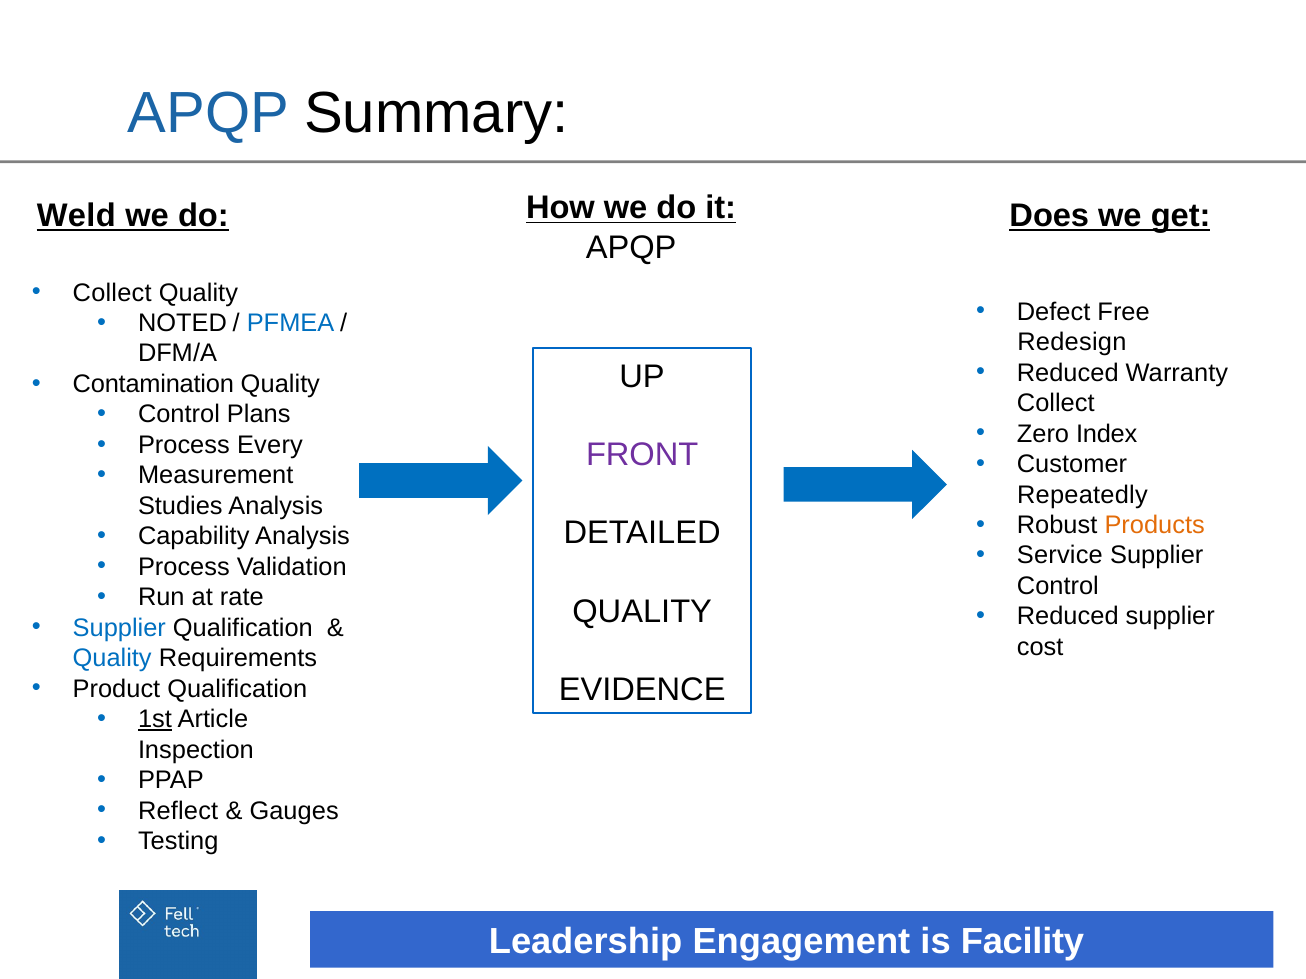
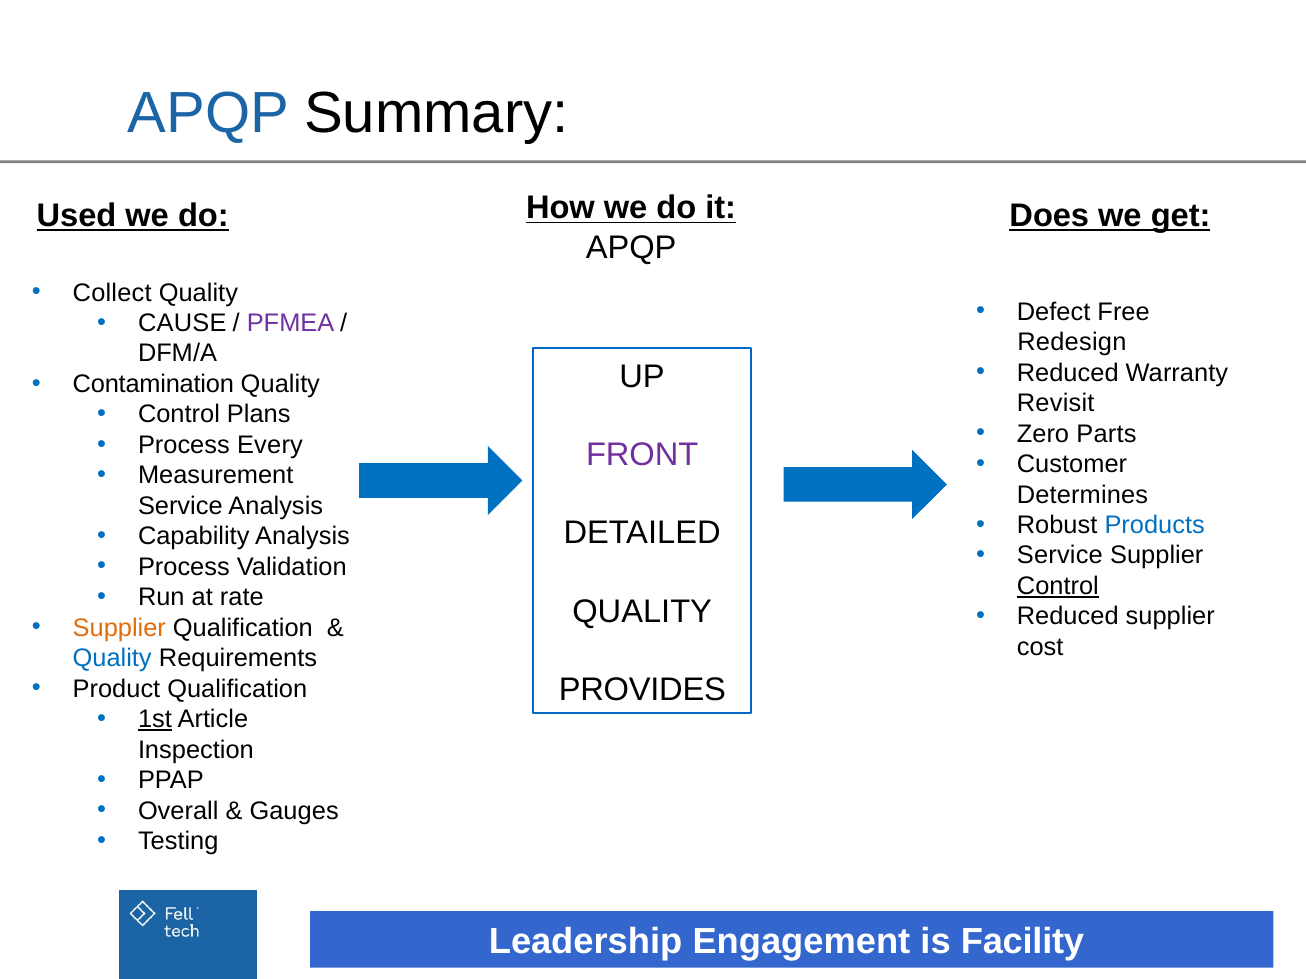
Weld: Weld -> Used
NOTED: NOTED -> CAUSE
PFMEA colour: blue -> purple
Collect at (1056, 403): Collect -> Revisit
Index: Index -> Parts
Repeatedly: Repeatedly -> Determines
Studies at (180, 506): Studies -> Service
Products colour: orange -> blue
Control at (1058, 586) underline: none -> present
Supplier at (119, 628) colour: blue -> orange
EVIDENCE: EVIDENCE -> PROVIDES
Reflect: Reflect -> Overall
